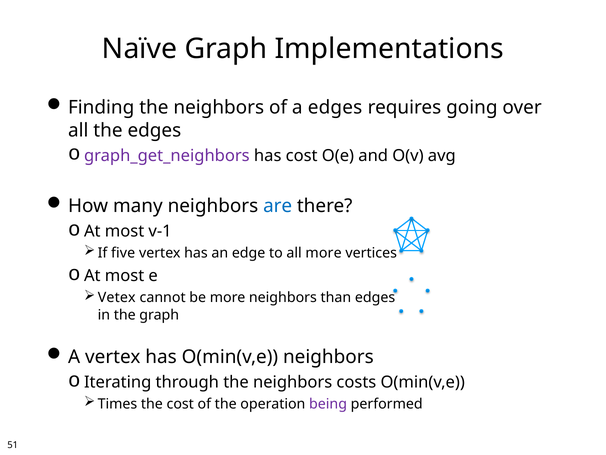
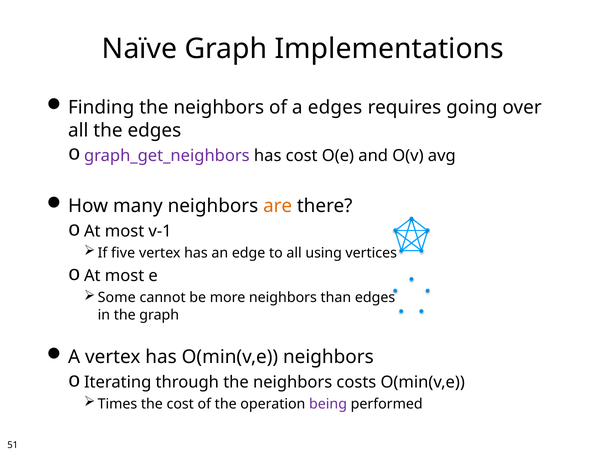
are colour: blue -> orange
all more: more -> using
Vetex: Vetex -> Some
